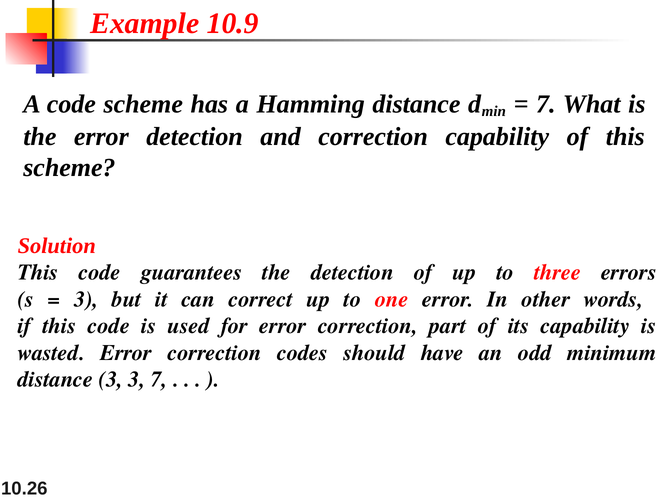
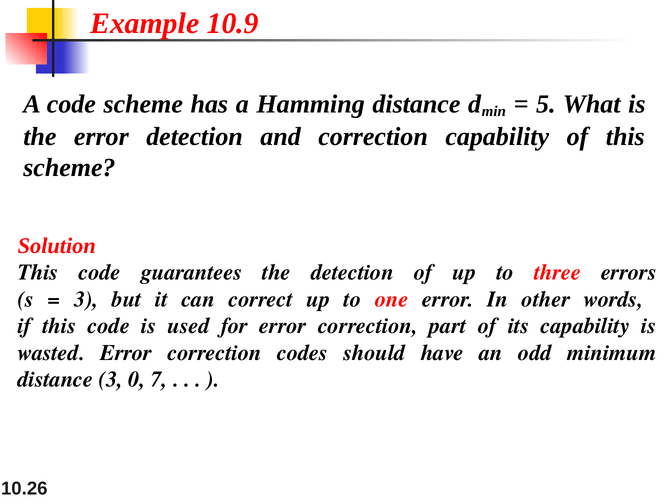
7 at (546, 104): 7 -> 5
3 3: 3 -> 0
